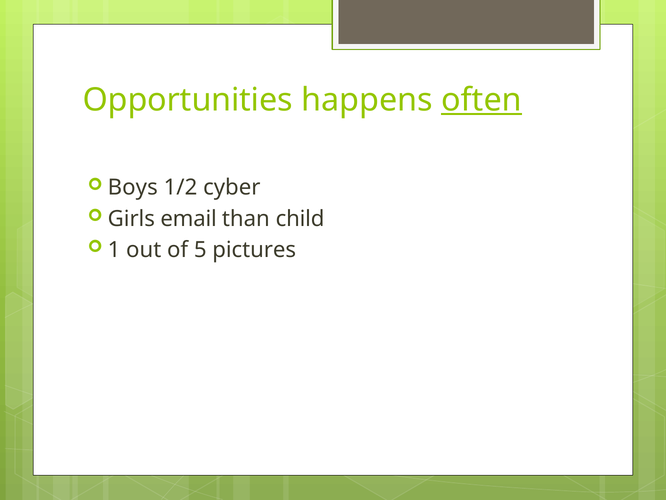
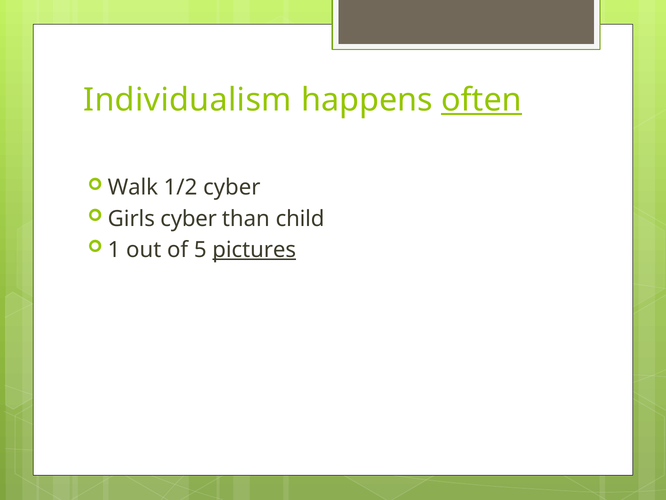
Opportunities: Opportunities -> Individualism
Boys: Boys -> Walk
Girls email: email -> cyber
pictures underline: none -> present
